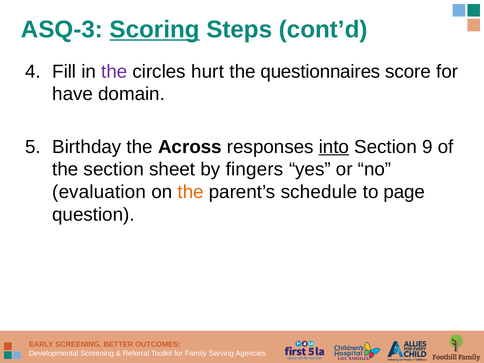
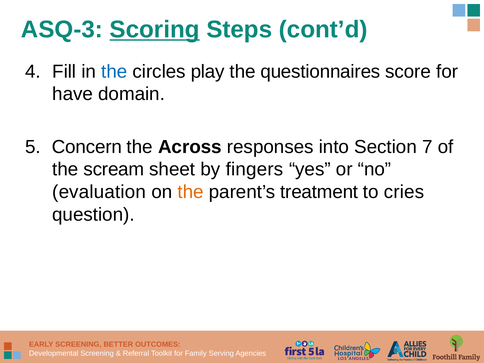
the at (114, 71) colour: purple -> blue
hurt: hurt -> play
Birthday: Birthday -> Concern
into underline: present -> none
9: 9 -> 7
the section: section -> scream
schedule: schedule -> treatment
page: page -> cries
